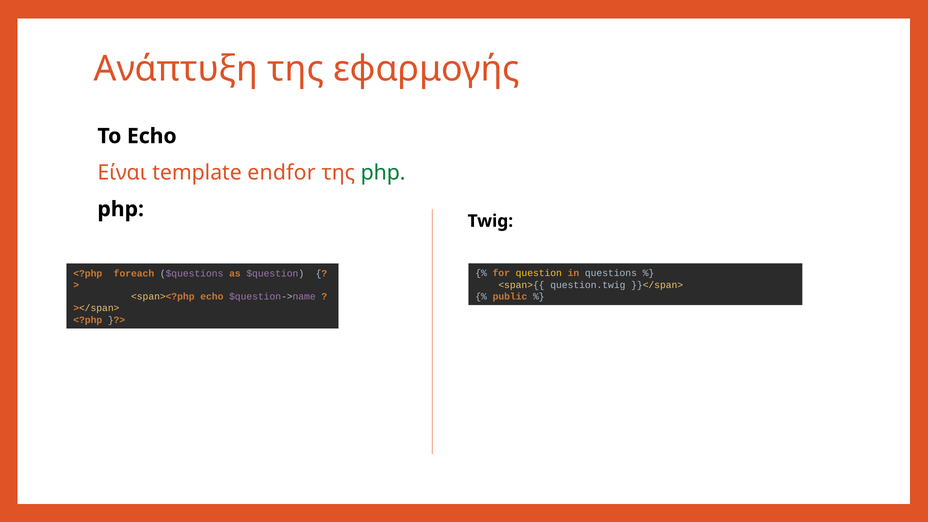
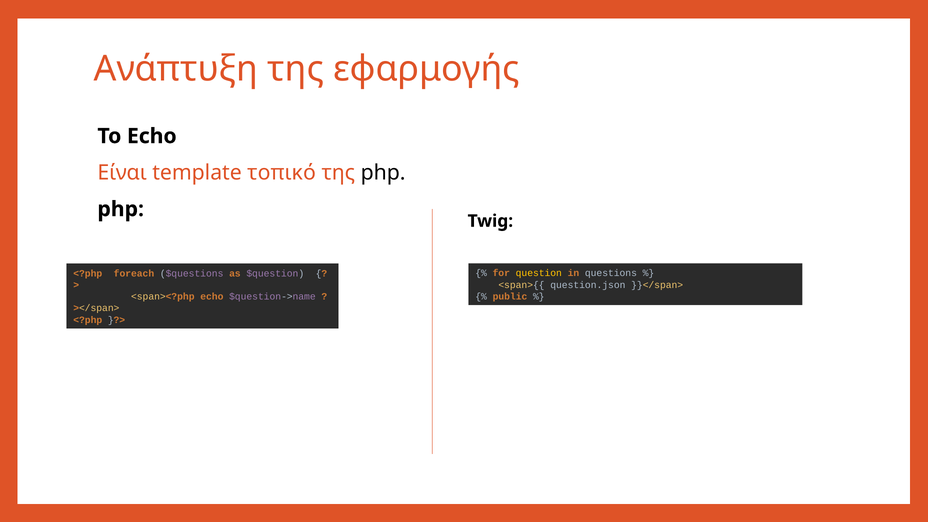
endfor: endfor -> τοπικό
php at (383, 173) colour: green -> black
question.twig: question.twig -> question.json
